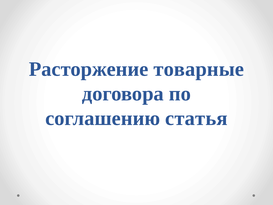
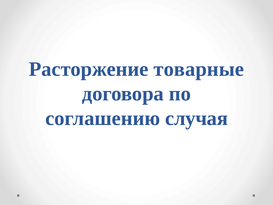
статья: статья -> случая
